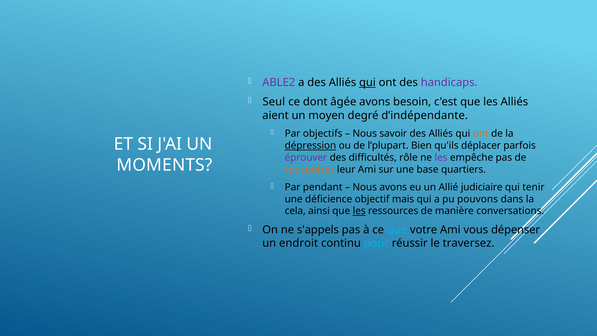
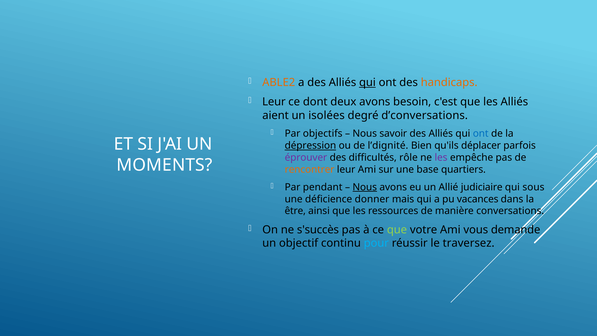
ABLE2 colour: purple -> orange
handicaps colour: purple -> orange
Seul at (274, 102): Seul -> Leur
âgée: âgée -> deux
moyen: moyen -> isolées
d’indépendante: d’indépendante -> d’conversations
ont at (481, 134) colour: orange -> blue
l’plupart: l’plupart -> l’dignité
Nous at (365, 187) underline: none -> present
tenir: tenir -> sous
objectif: objectif -> donner
pouvons: pouvons -> vacances
cela: cela -> être
les at (359, 211) underline: present -> none
s'appels: s'appels -> s'succès
que at (397, 230) colour: light blue -> light green
dépenser: dépenser -> demande
endroit: endroit -> objectif
